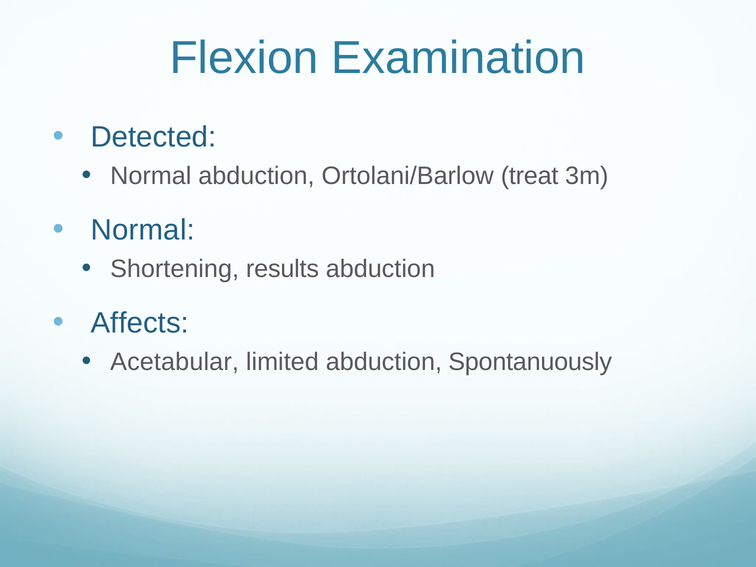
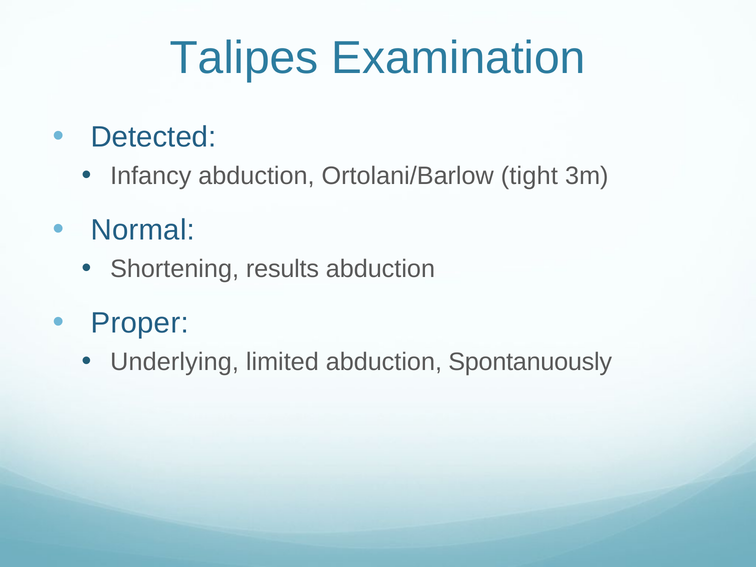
Flexion: Flexion -> Talipes
Normal at (151, 176): Normal -> Infancy
treat: treat -> tight
Affects: Affects -> Proper
Acetabular: Acetabular -> Underlying
